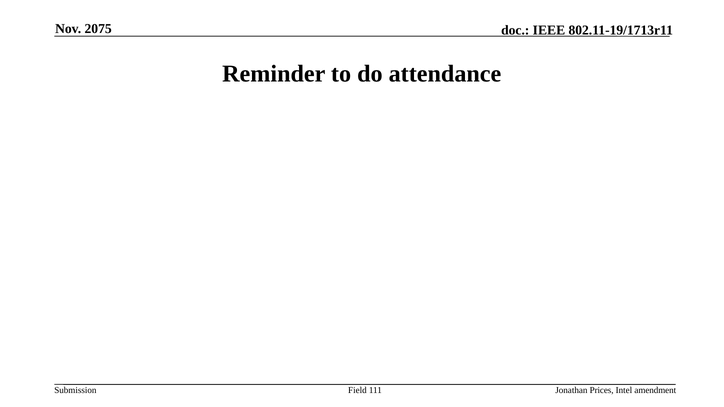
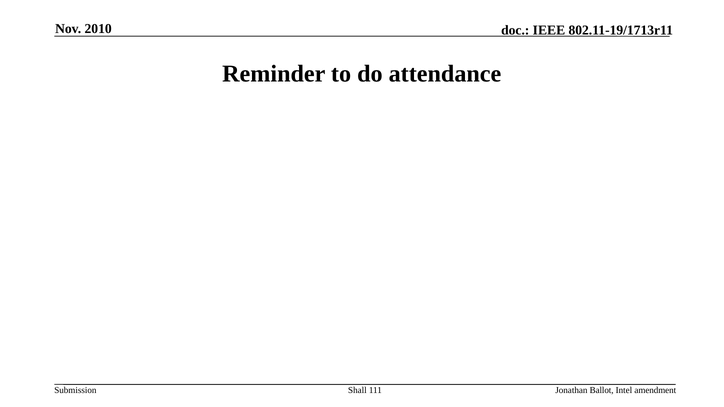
2075: 2075 -> 2010
Field: Field -> Shall
Prices: Prices -> Ballot
